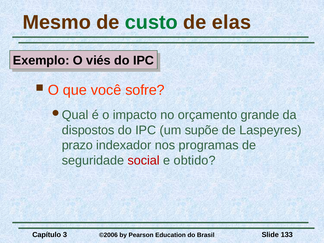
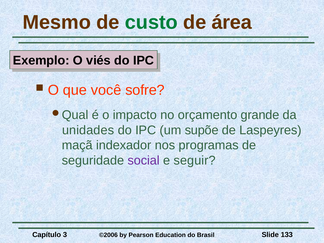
elas: elas -> área
dispostos: dispostos -> unidades
prazo: prazo -> maçã
social colour: red -> purple
obtido: obtido -> seguir
